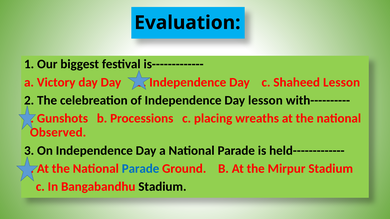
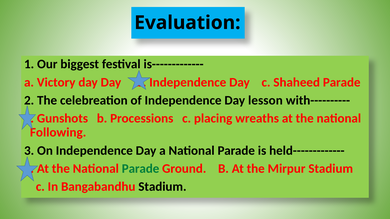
Shaheed Lesson: Lesson -> Parade
Observed: Observed -> Following
Parade at (141, 169) colour: blue -> green
